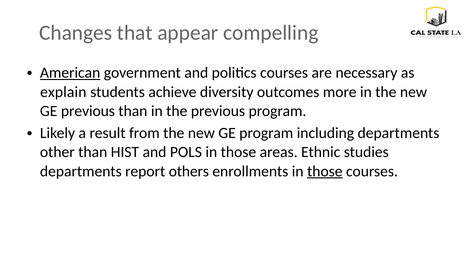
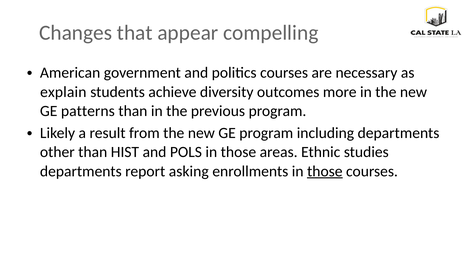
American underline: present -> none
GE previous: previous -> patterns
others: others -> asking
